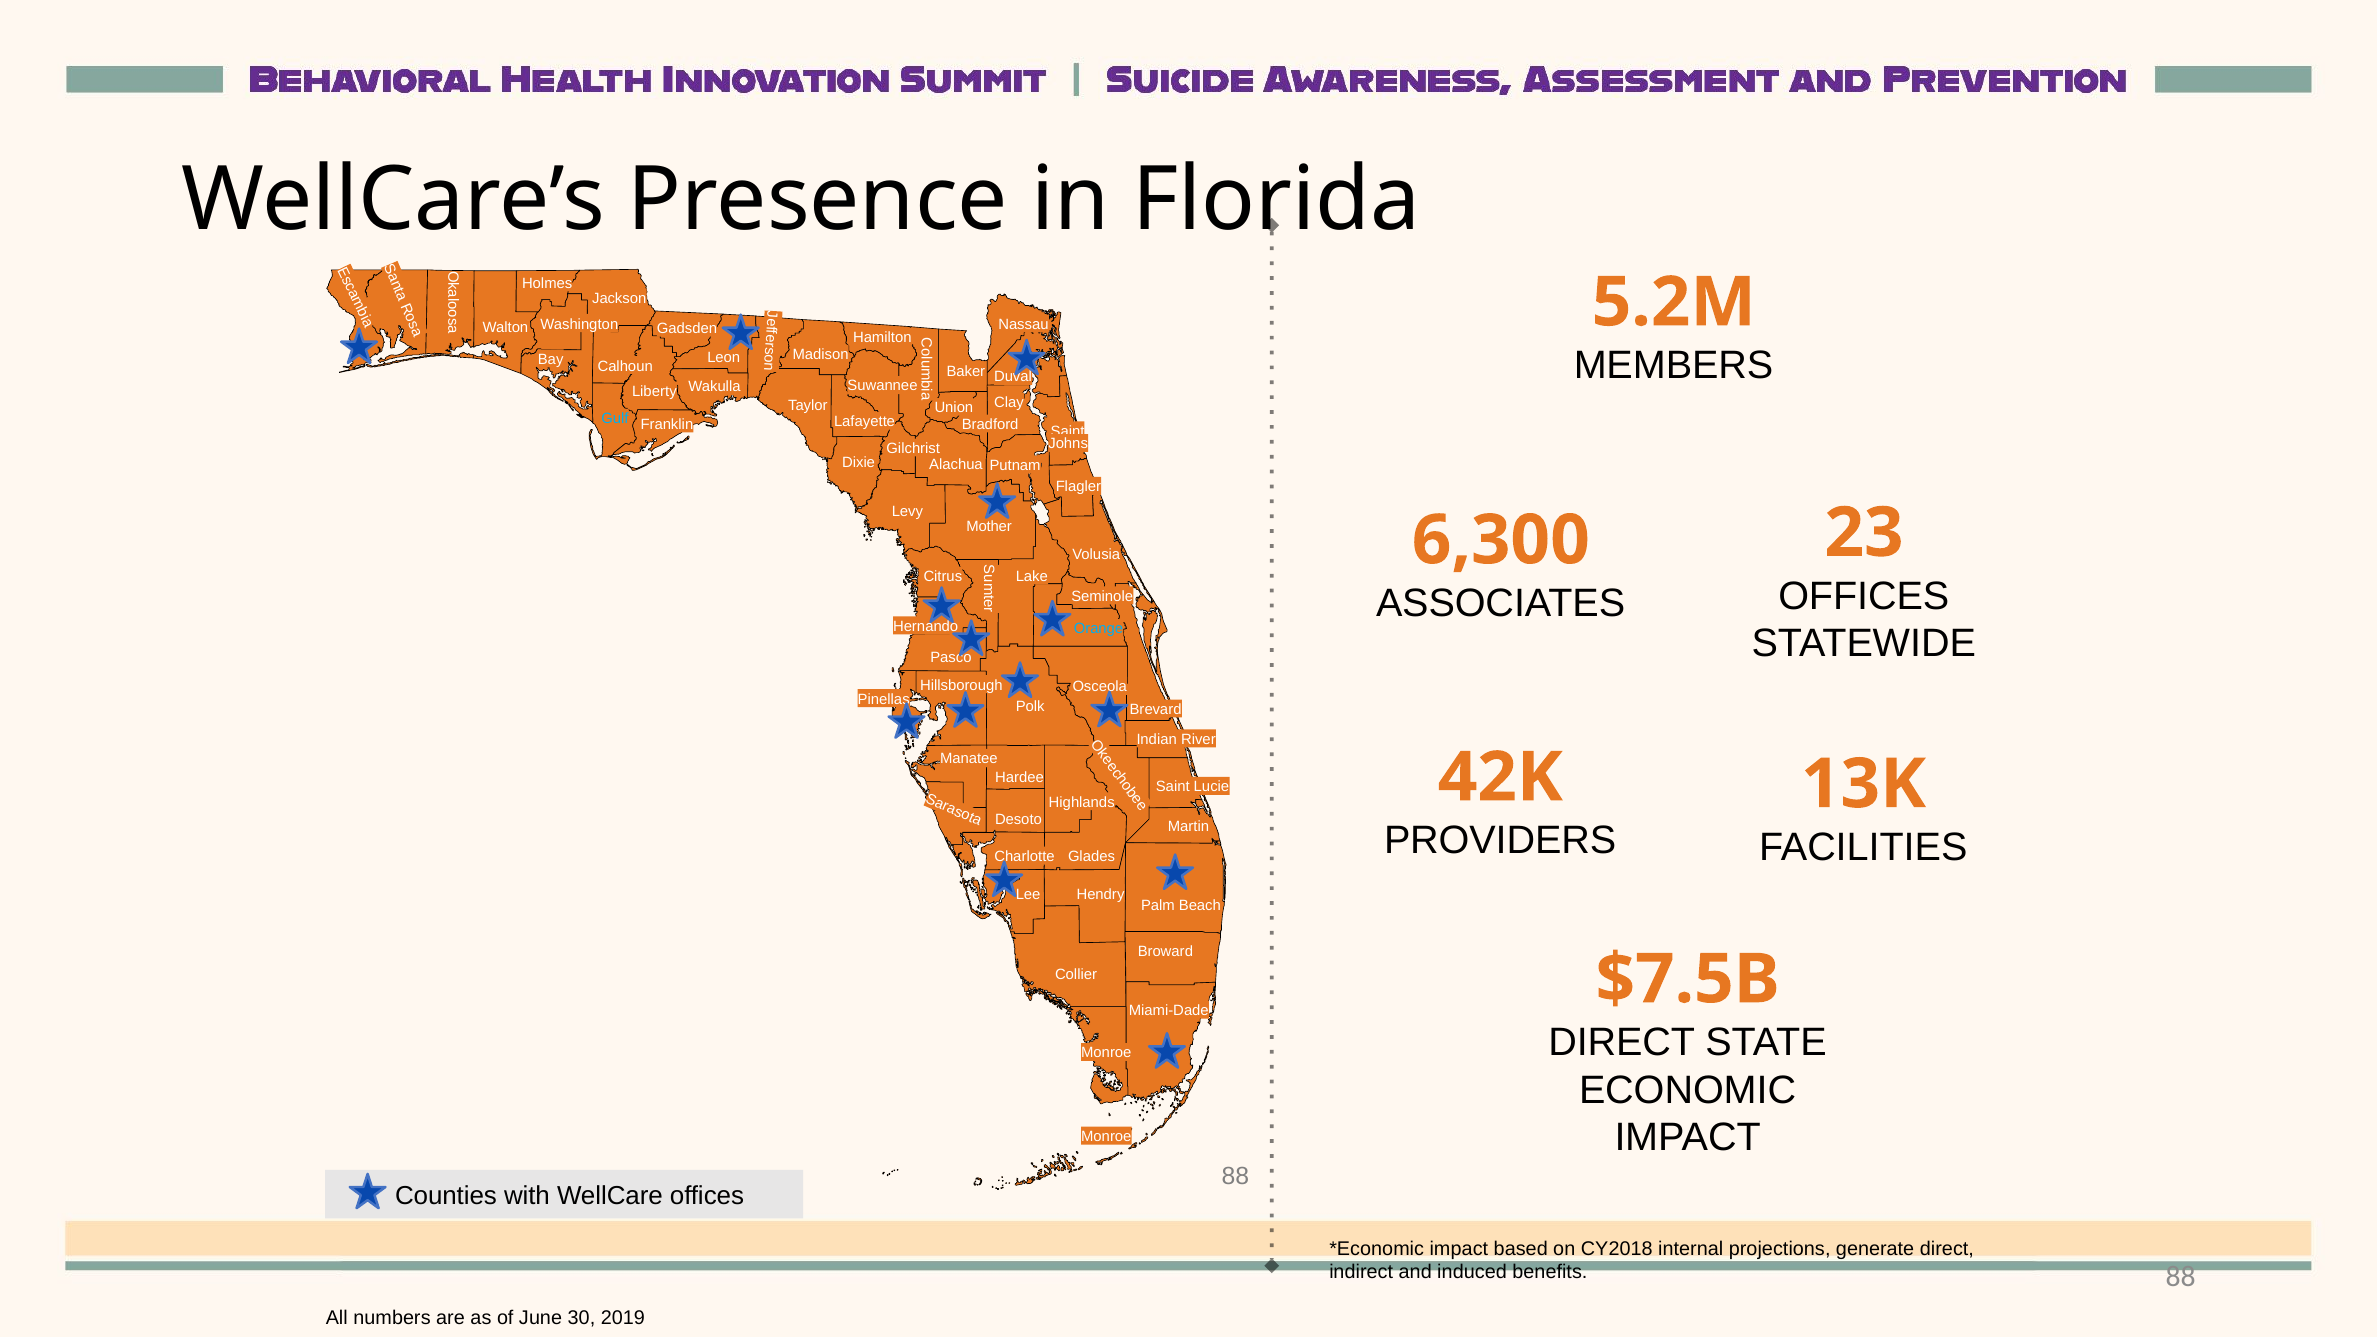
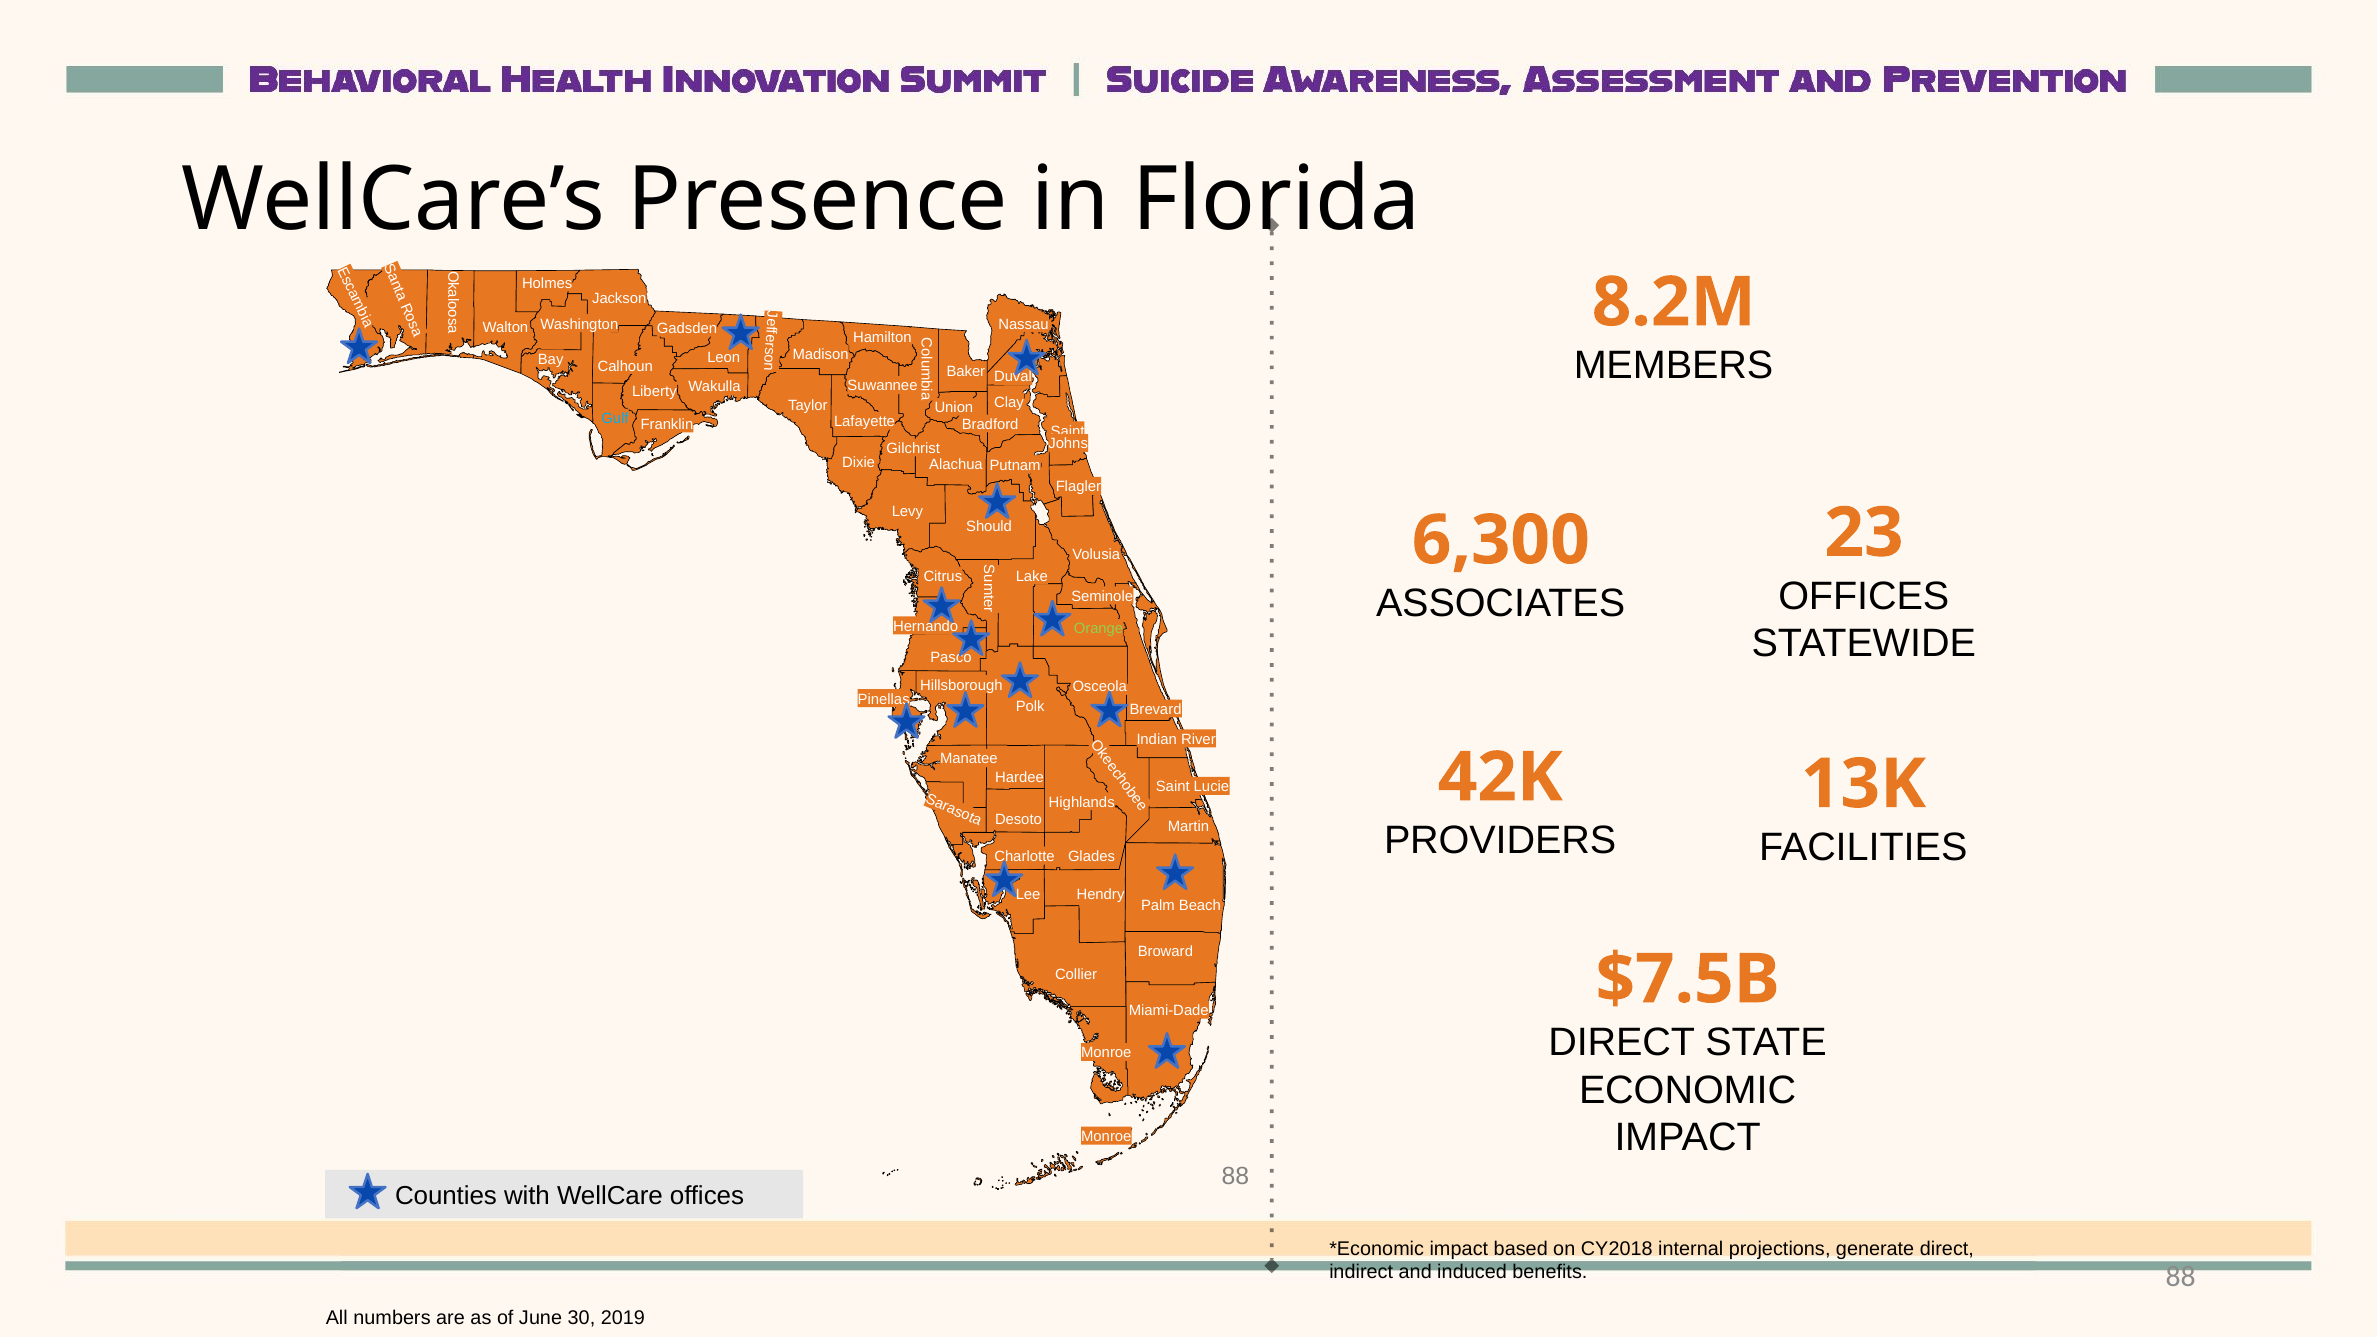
5.2M: 5.2M -> 8.2M
Mother: Mother -> Should
Orange colour: light blue -> light green
